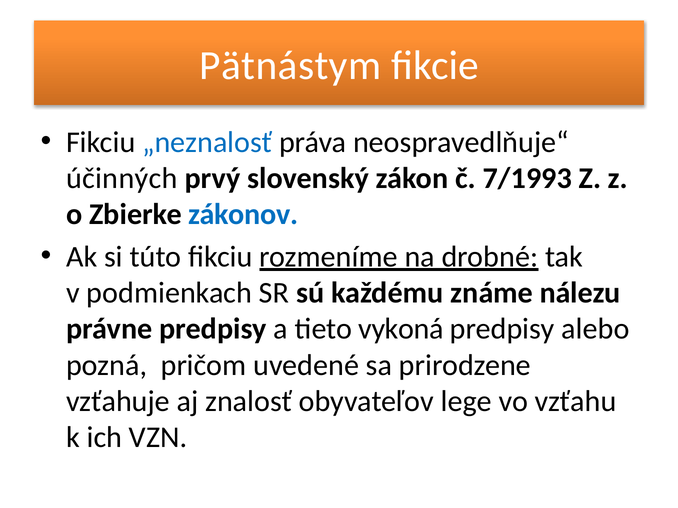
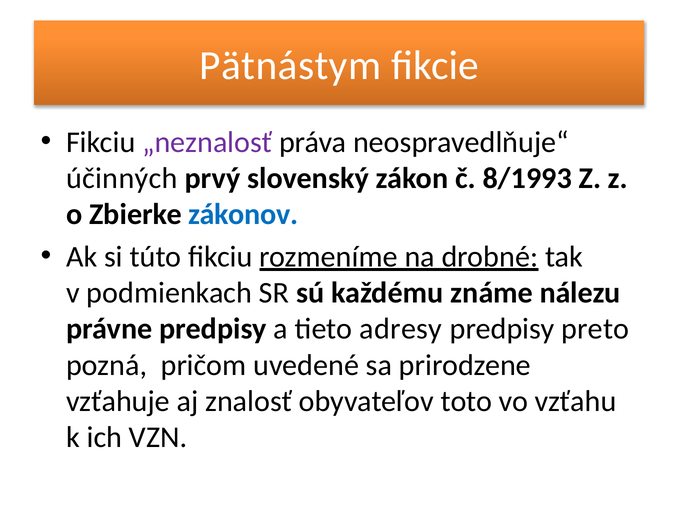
„neznalosť colour: blue -> purple
7/1993: 7/1993 -> 8/1993
vykoná: vykoná -> adresy
alebo: alebo -> preto
lege: lege -> toto
